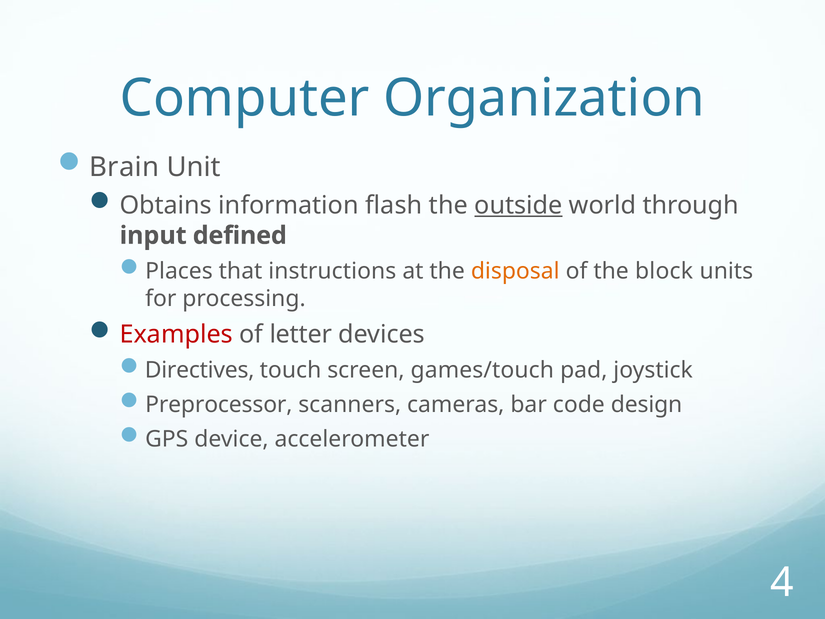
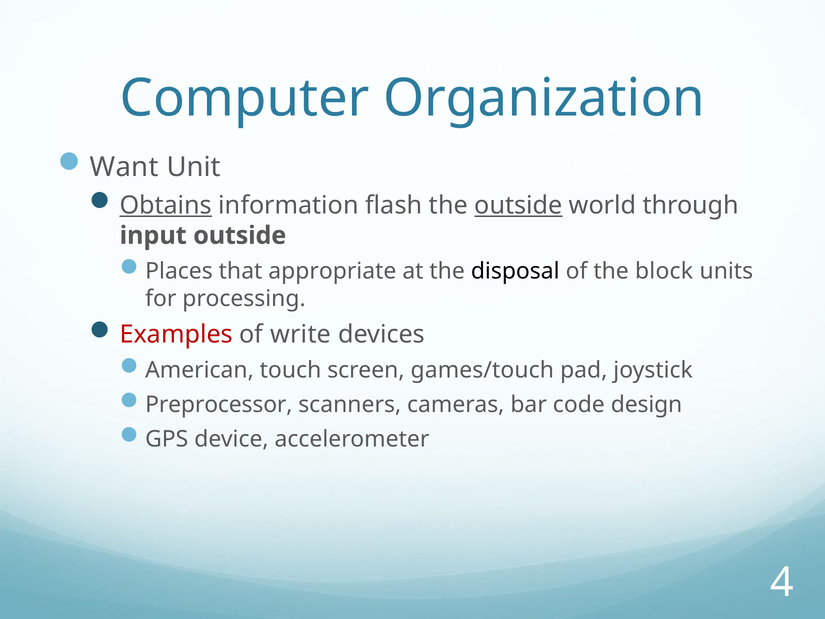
Brain: Brain -> Want
Obtains underline: none -> present
input defined: defined -> outside
instructions: instructions -> appropriate
disposal colour: orange -> black
letter: letter -> write
Directives: Directives -> American
